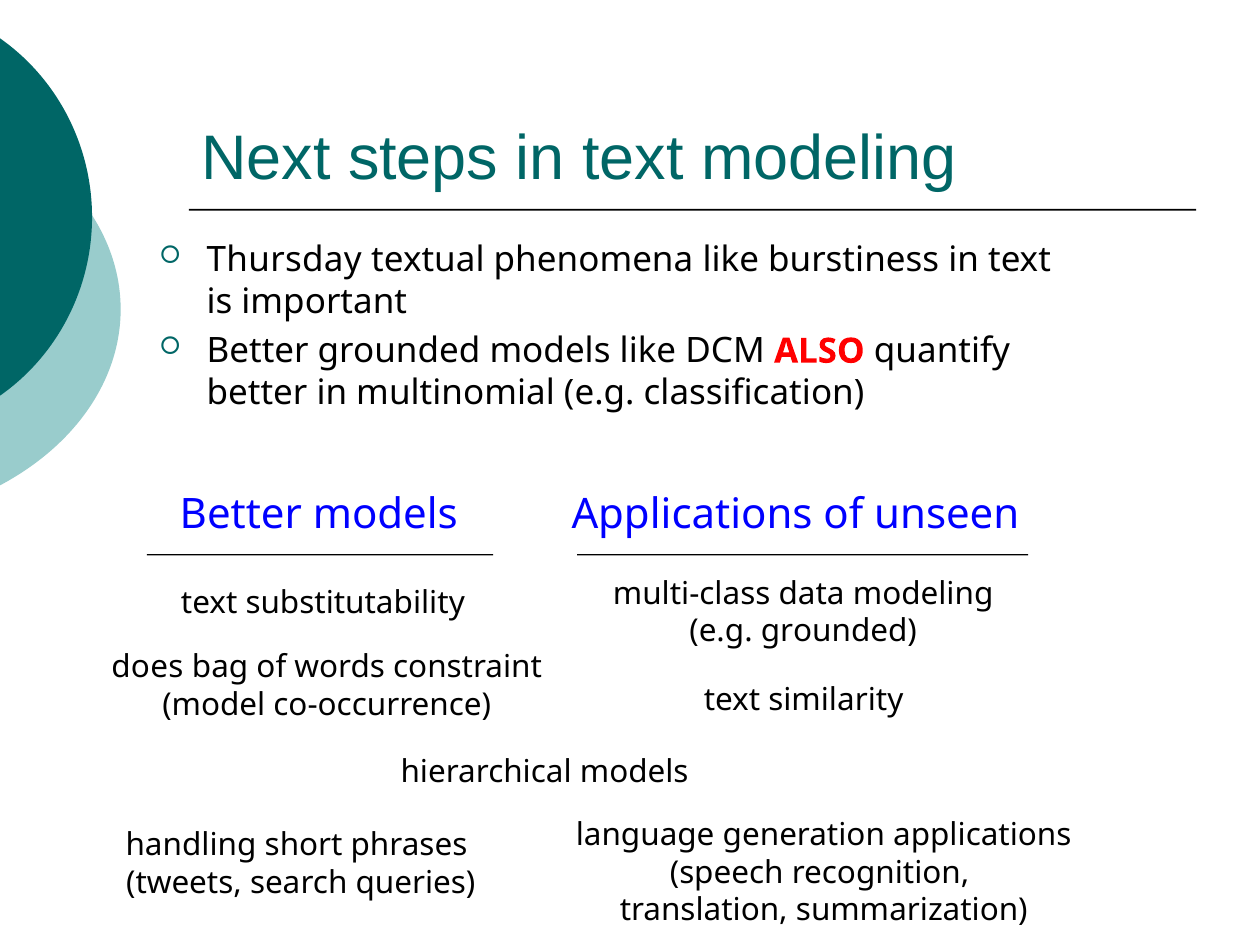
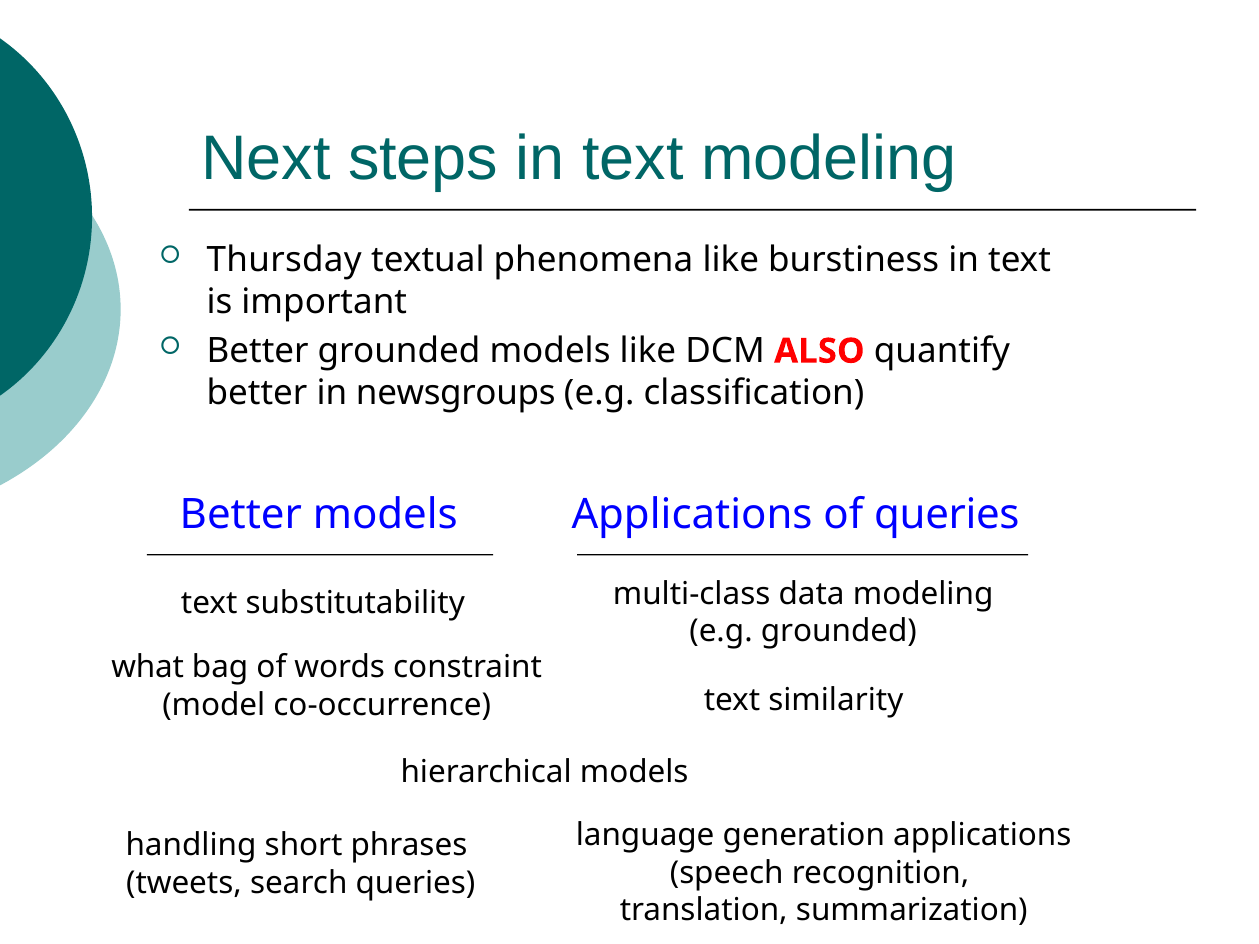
multinomial: multinomial -> newsgroups
of unseen: unseen -> queries
does: does -> what
